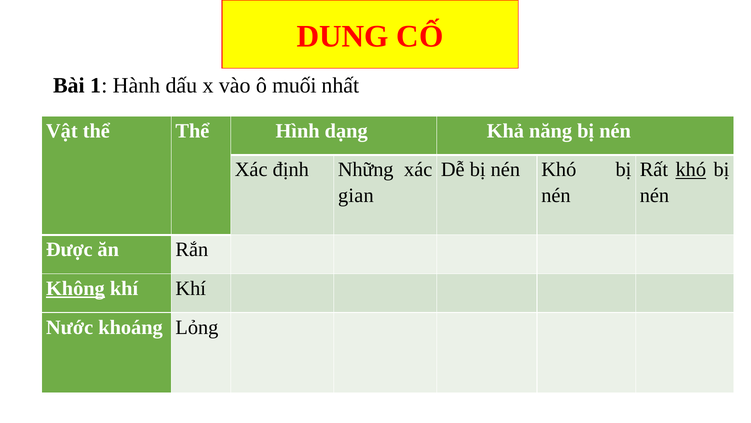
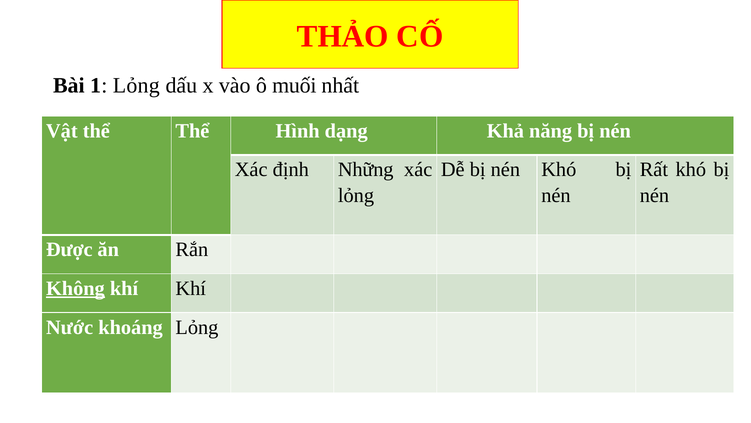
DUNG: DUNG -> THẢO
1 Hành: Hành -> Lỏng
khó at (691, 169) underline: present -> none
gian at (356, 195): gian -> lỏng
